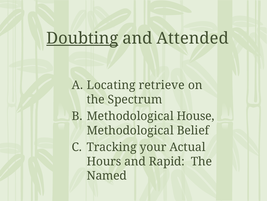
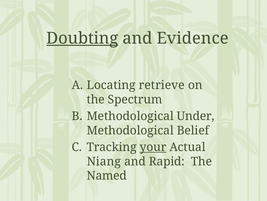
Attended: Attended -> Evidence
House: House -> Under
your underline: none -> present
Hours: Hours -> Niang
